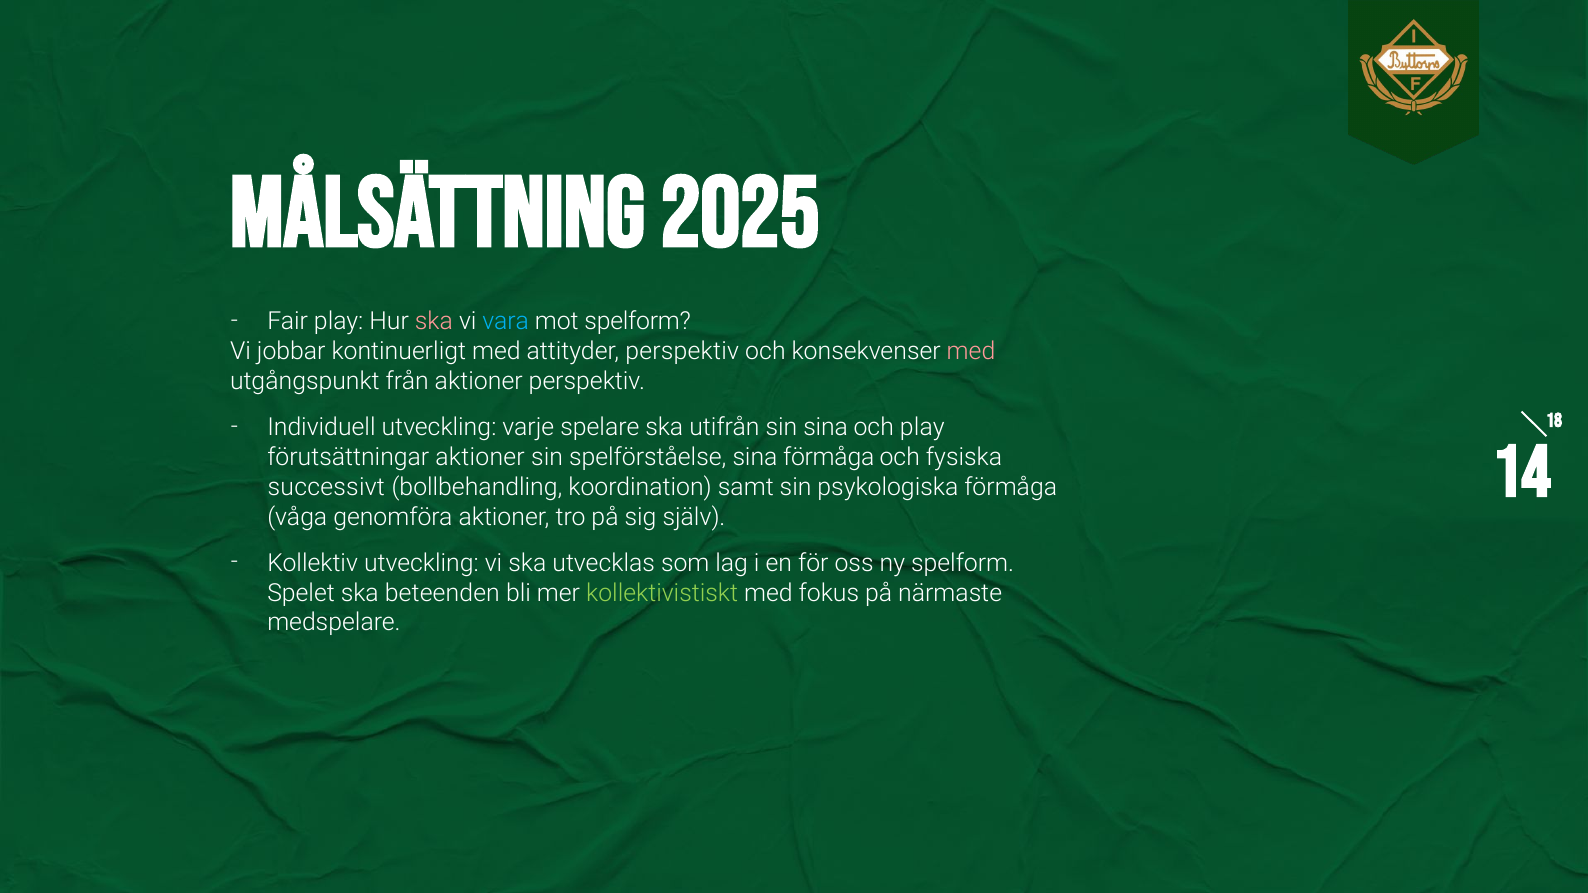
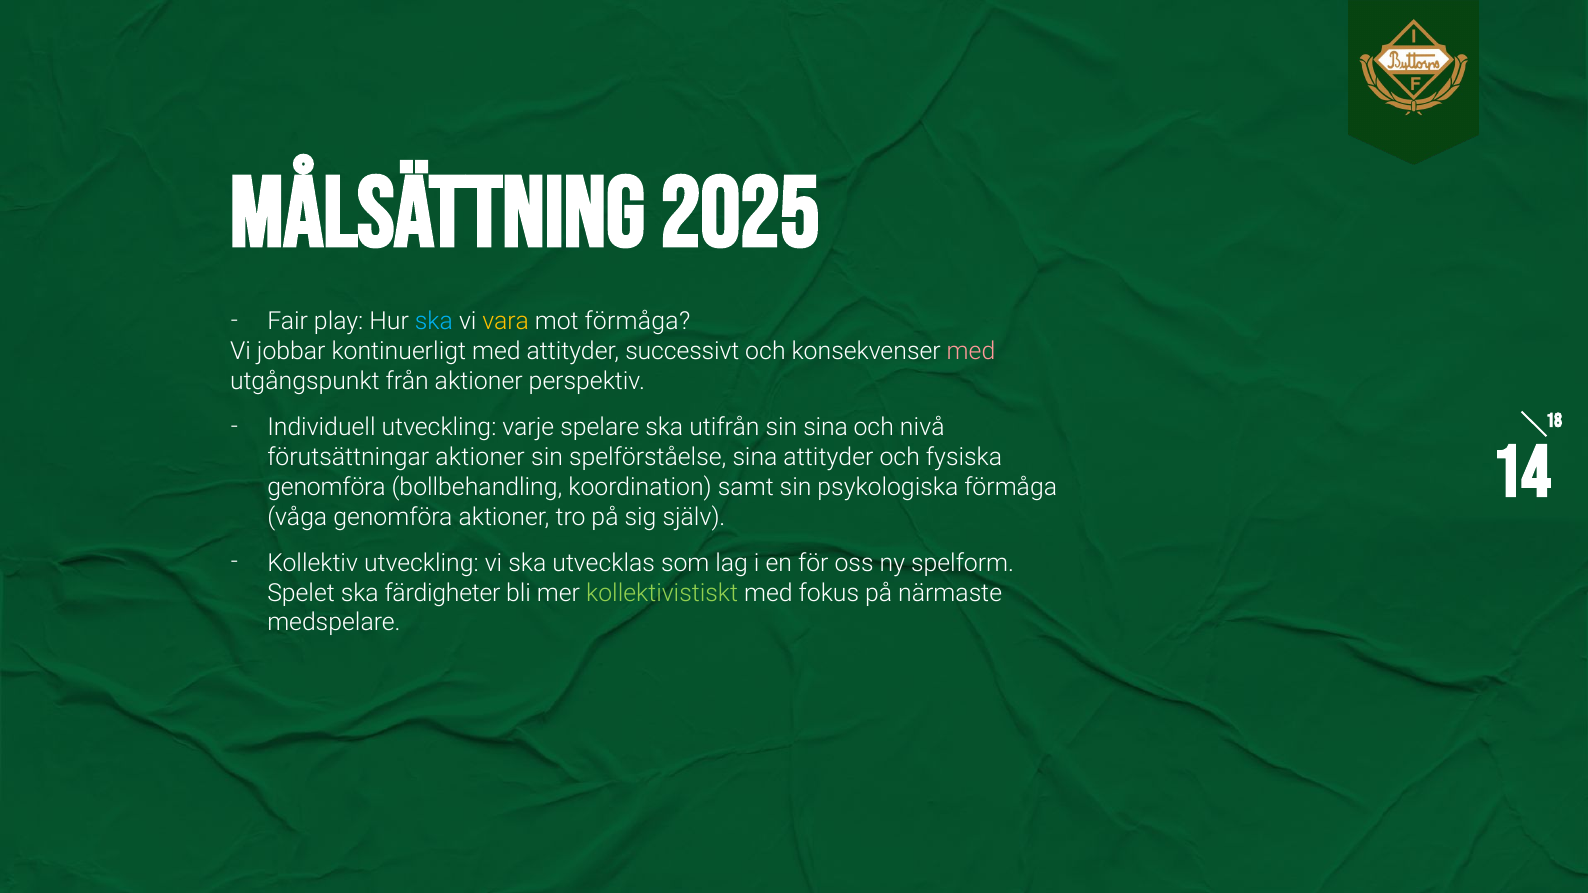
ska at (434, 322) colour: pink -> light blue
vara colour: light blue -> yellow
mot spelform: spelform -> förmåga
attityder perspektiv: perspektiv -> successivt
och play: play -> nivå
sina förmåga: förmåga -> attityder
successivt at (326, 487): successivt -> genomföra
beteenden: beteenden -> färdigheter
